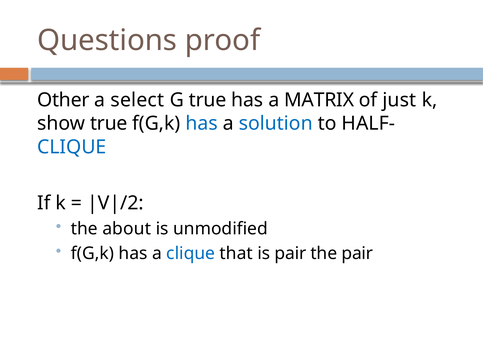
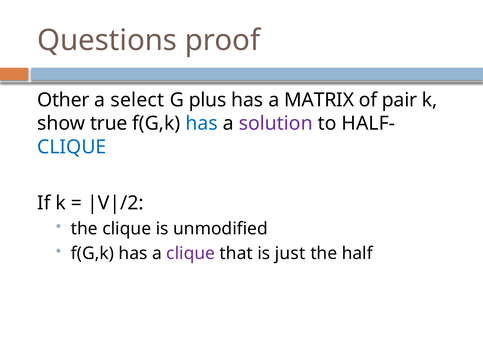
G true: true -> plus
just: just -> pair
solution colour: blue -> purple
the about: about -> clique
clique at (191, 253) colour: blue -> purple
is pair: pair -> just
the pair: pair -> half
